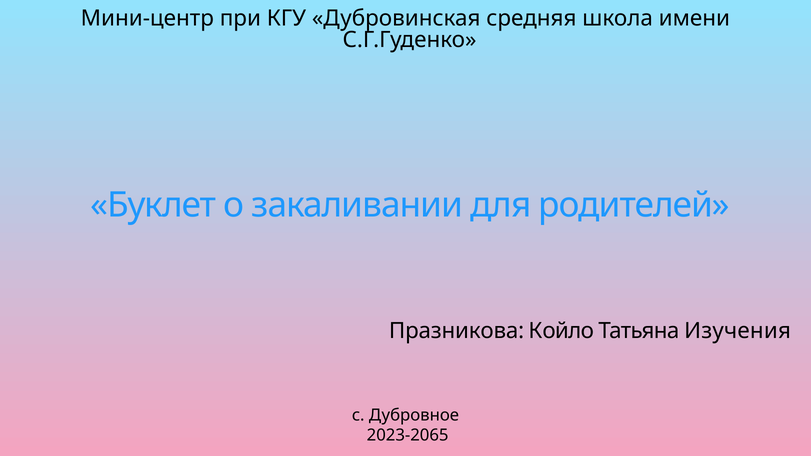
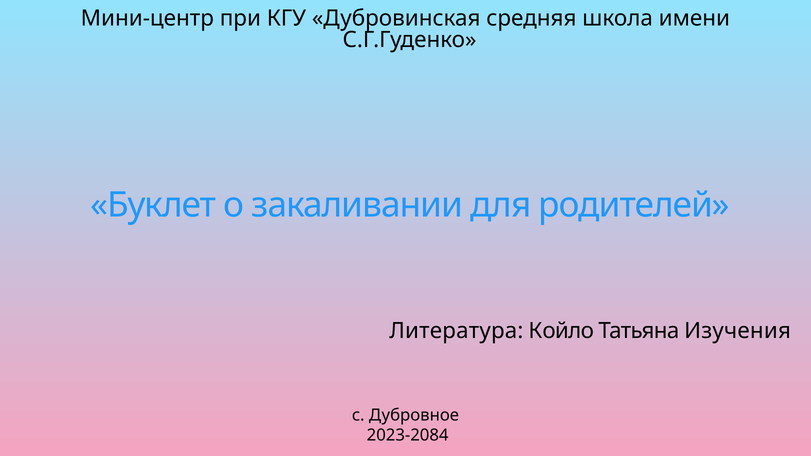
Празникова: Празникова -> Литература
2023-2065: 2023-2065 -> 2023-2084
